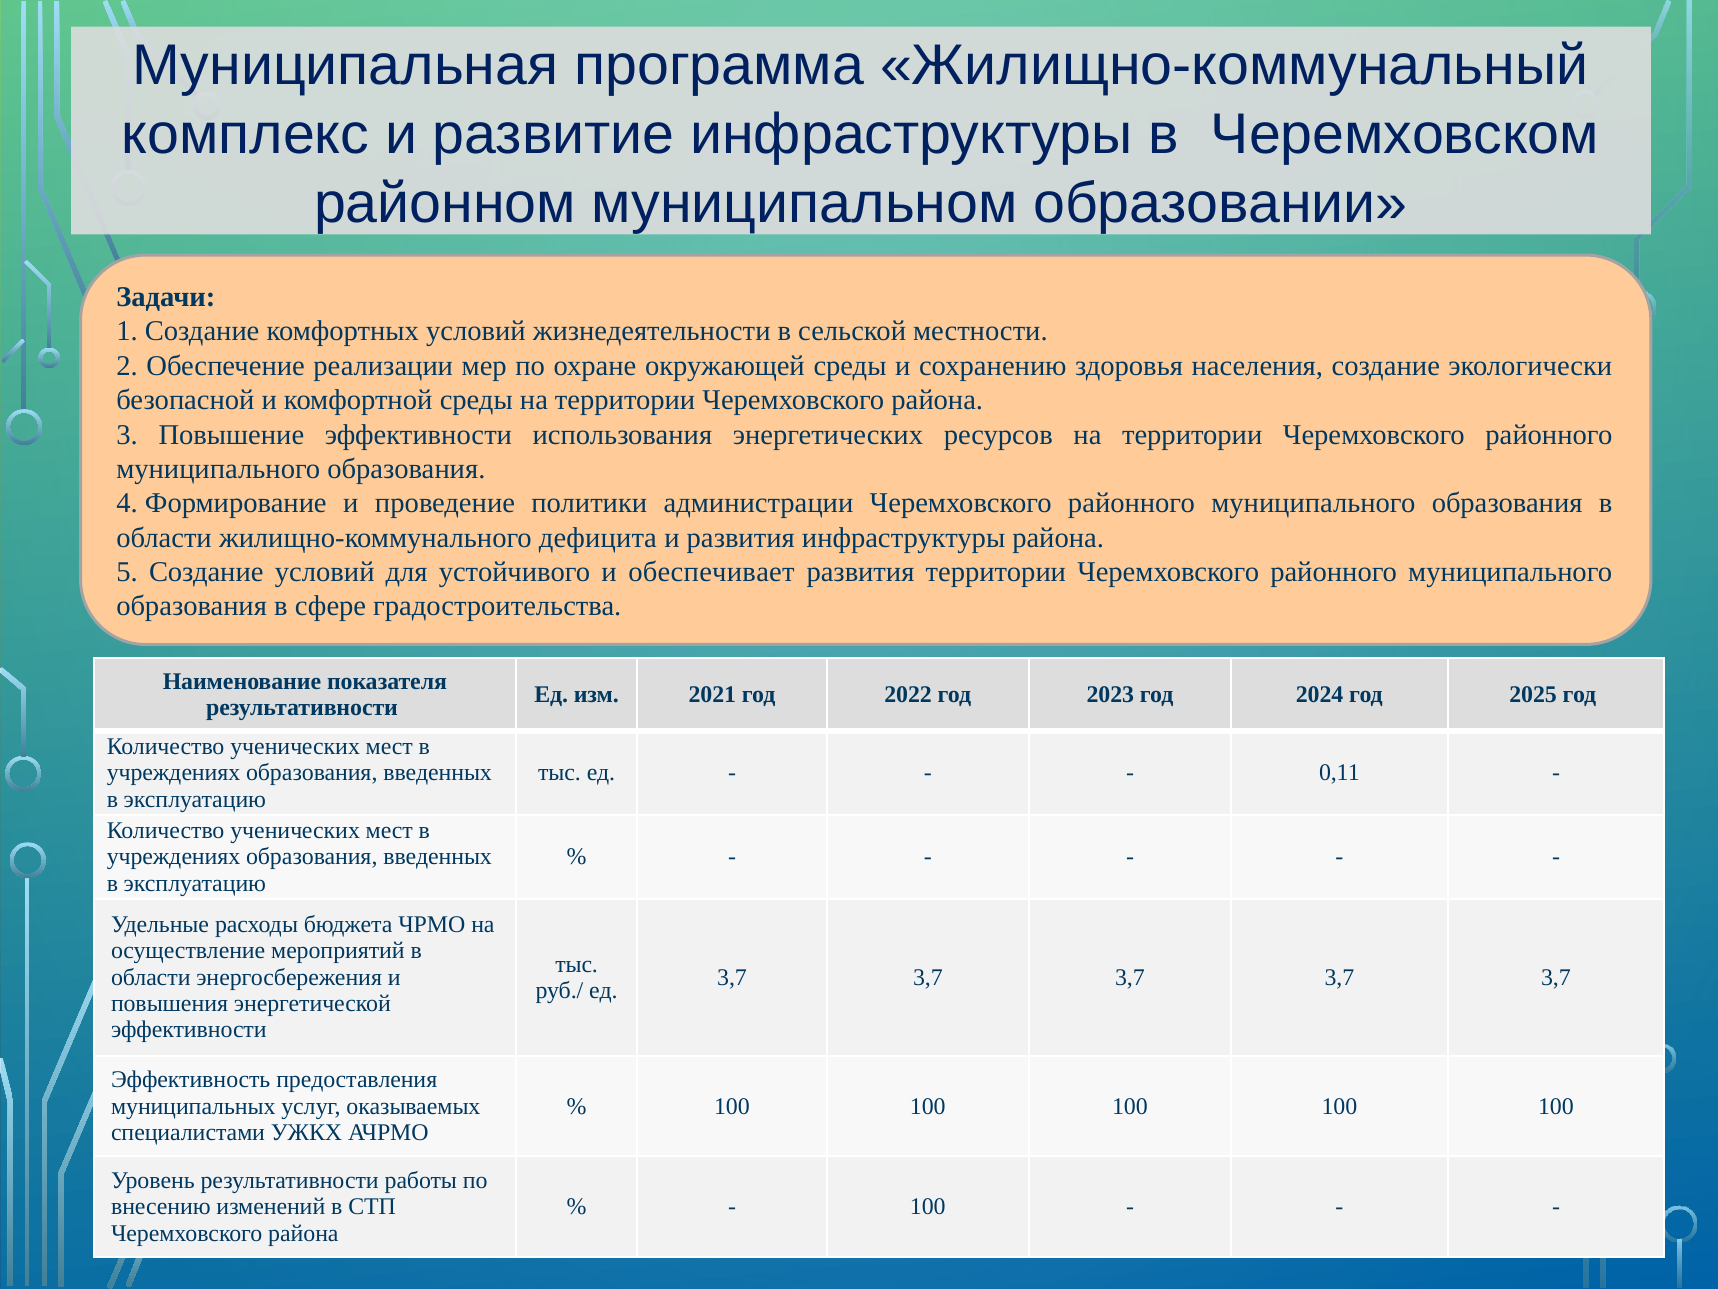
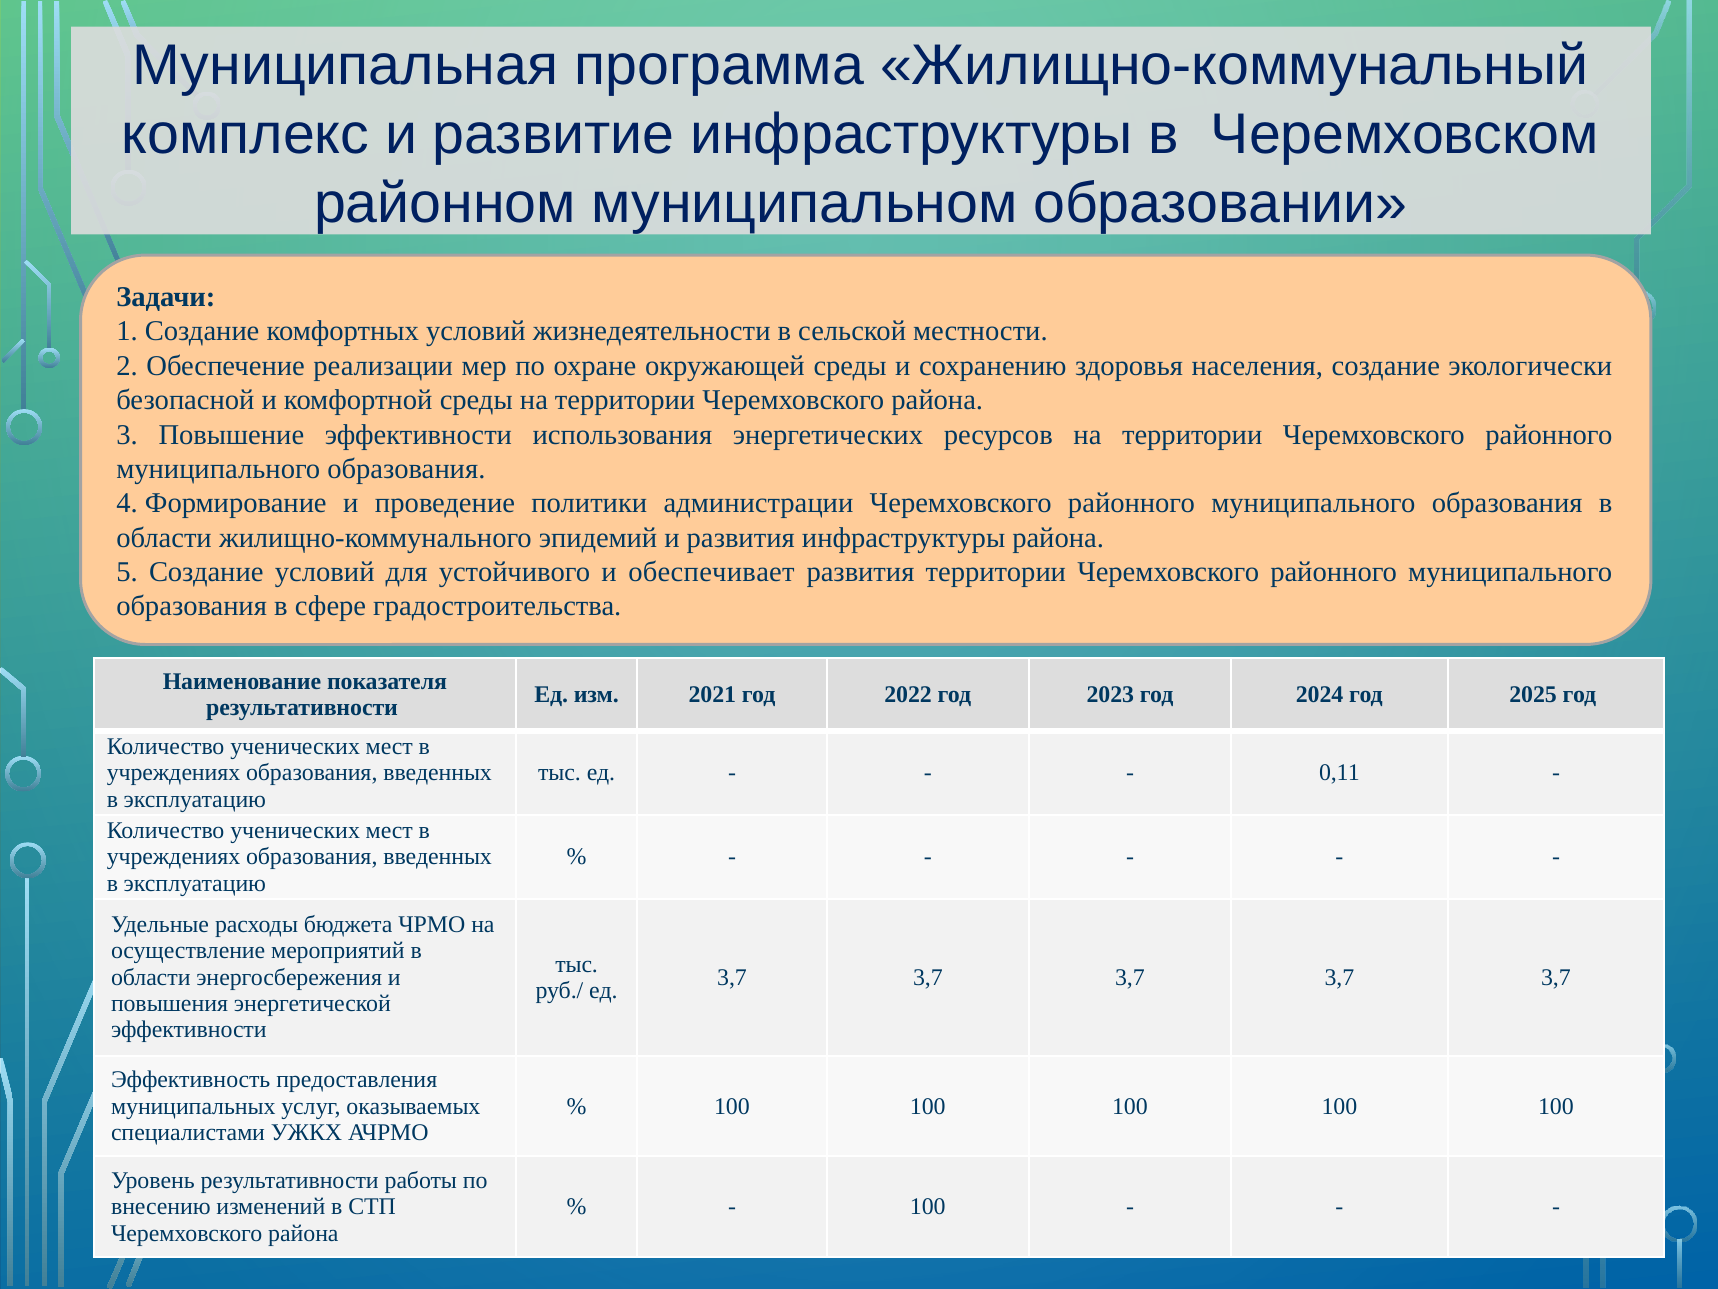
дефицита: дефицита -> эпидемий
